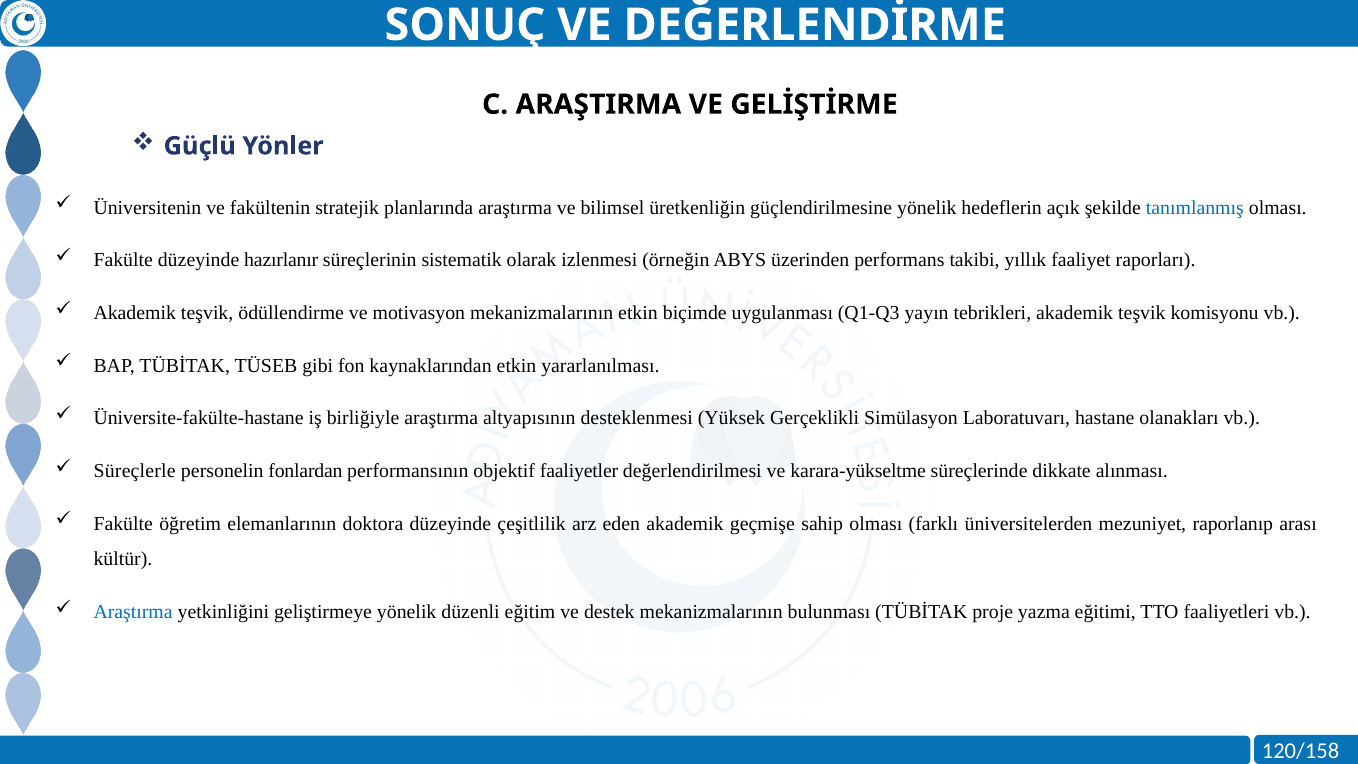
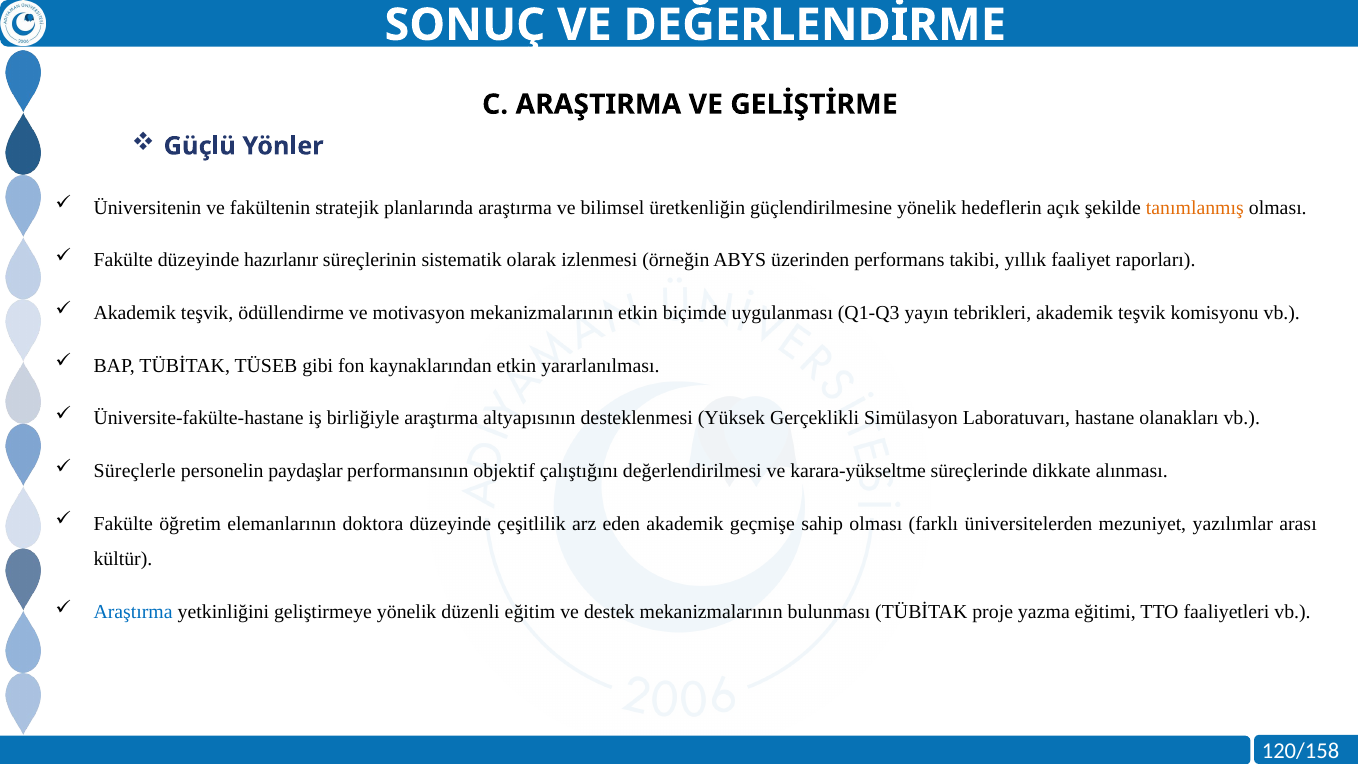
tanımlanmış colour: blue -> orange
fonlardan: fonlardan -> paydaşlar
faaliyetler: faaliyetler -> çalıştığını
raporlanıp: raporlanıp -> yazılımlar
